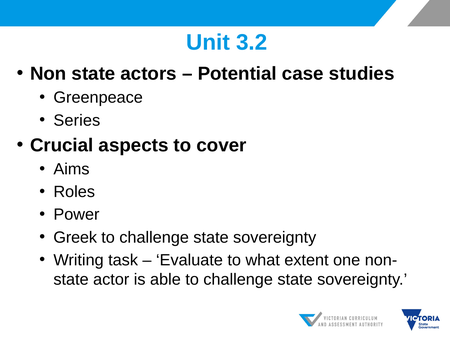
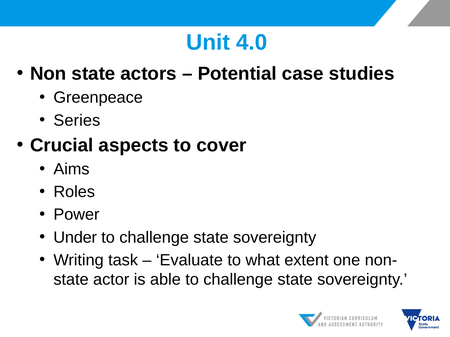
3.2: 3.2 -> 4.0
Greek: Greek -> Under
